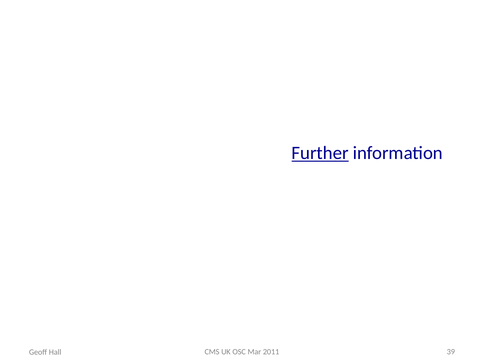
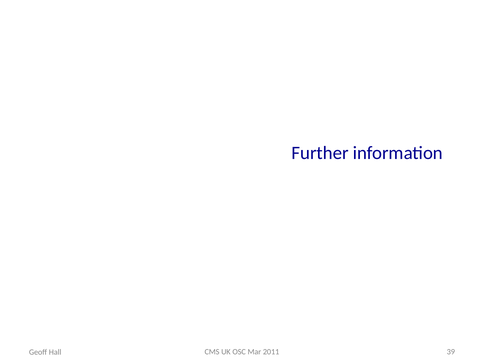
Further underline: present -> none
